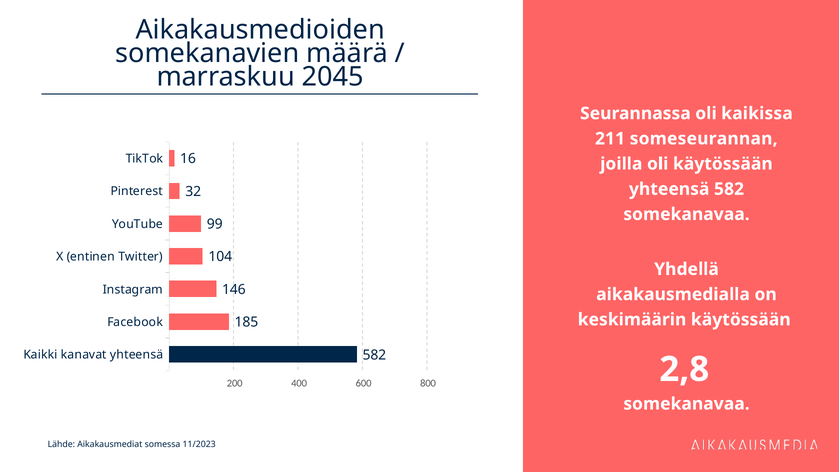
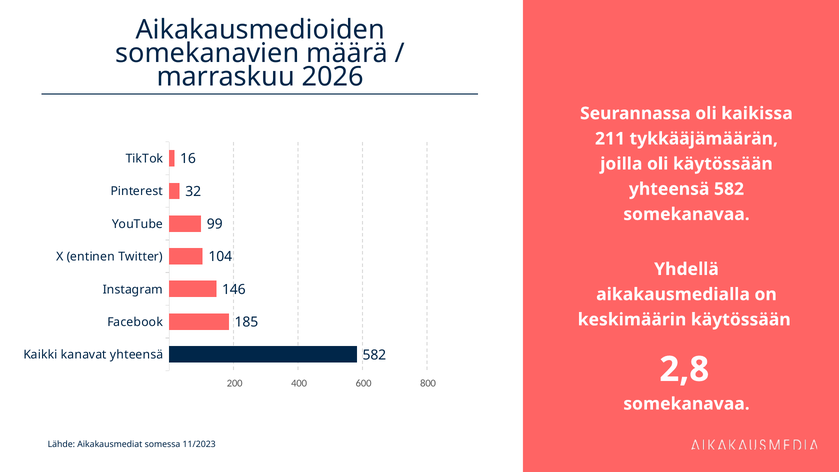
2045: 2045 -> 2026
someseurannan: someseurannan -> tykkääjämäärän
